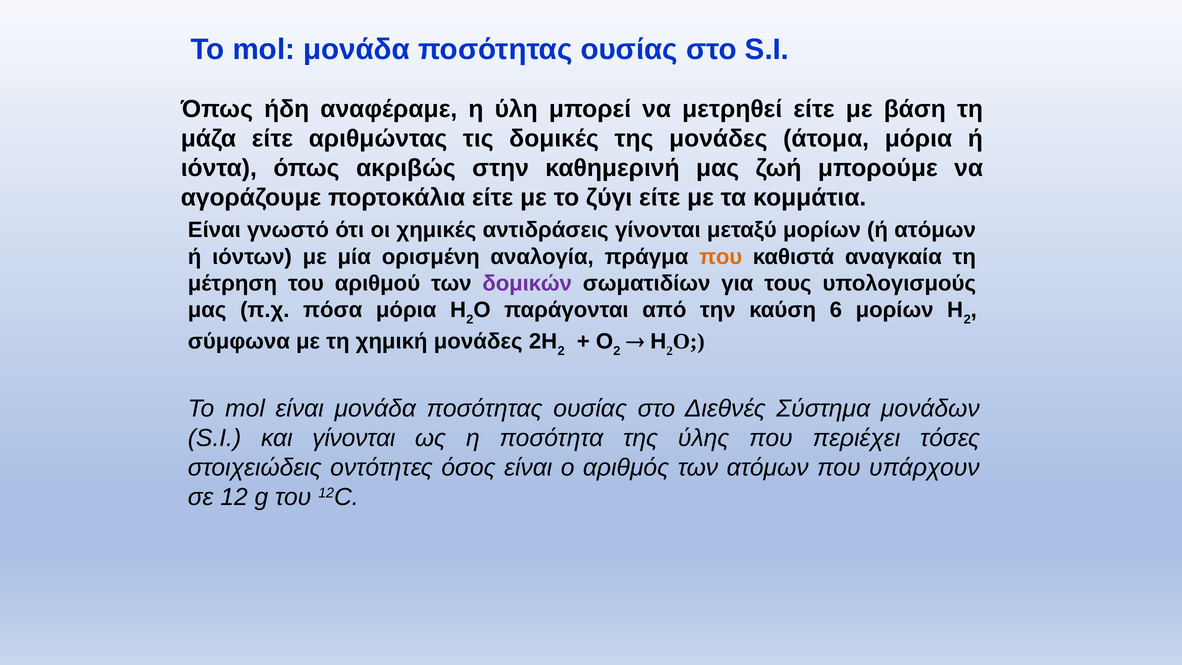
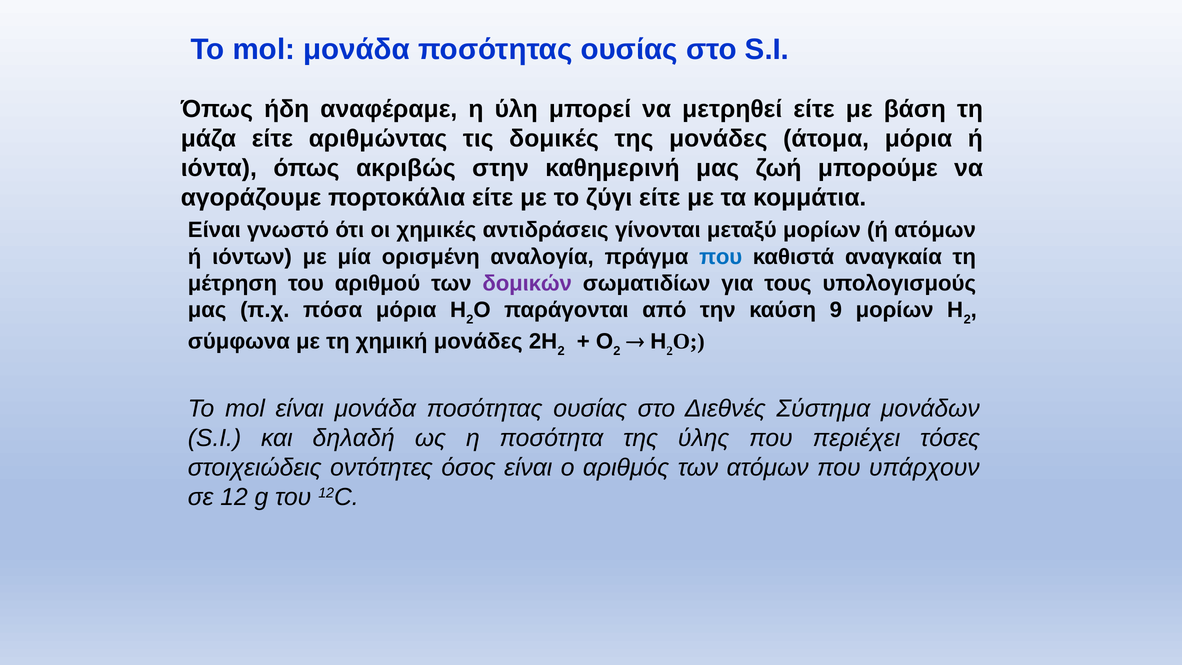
που at (721, 257) colour: orange -> blue
6: 6 -> 9
και γίνονται: γίνονται -> δηλαδή
